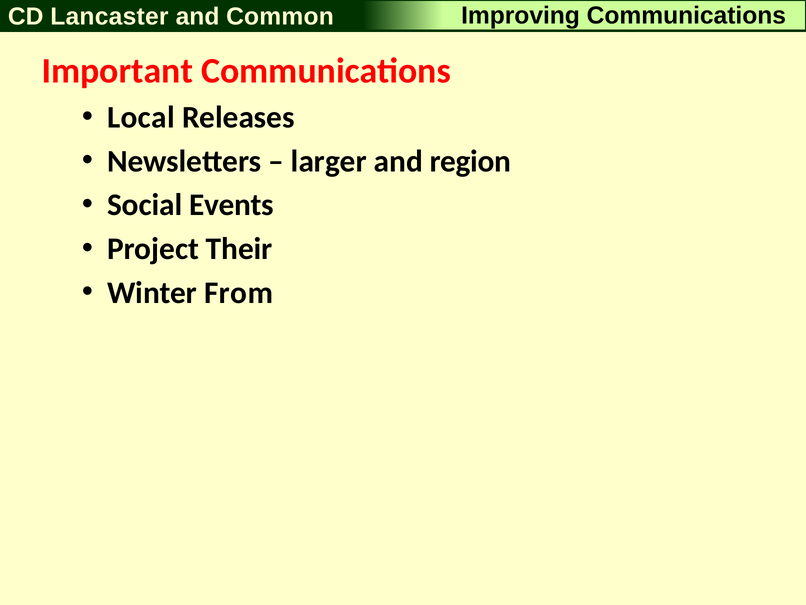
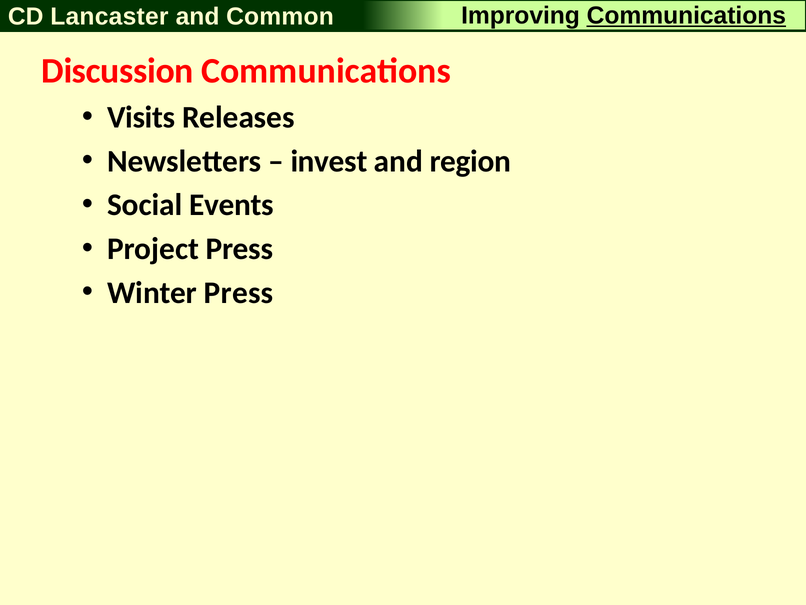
Communications at (686, 16) underline: none -> present
Important: Important -> Discussion
Local: Local -> Visits
larger: larger -> invest
Project Their: Their -> Press
Winter From: From -> Press
